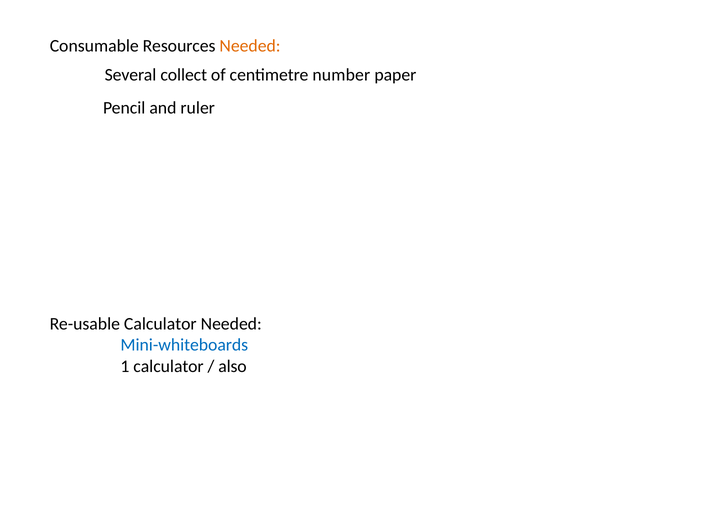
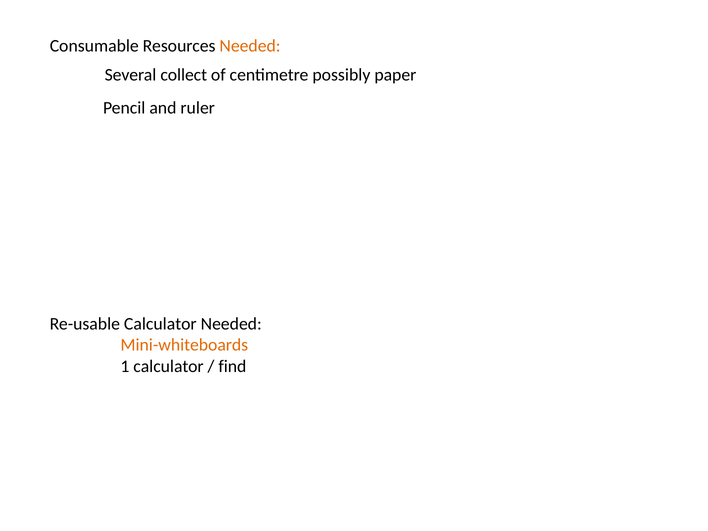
number: number -> possibly
Mini-whiteboards colour: blue -> orange
also: also -> find
